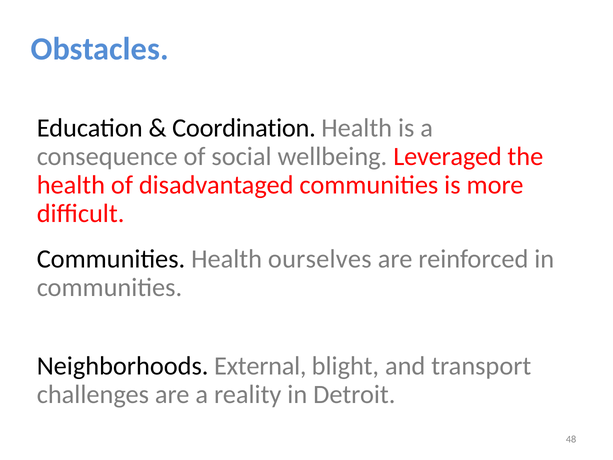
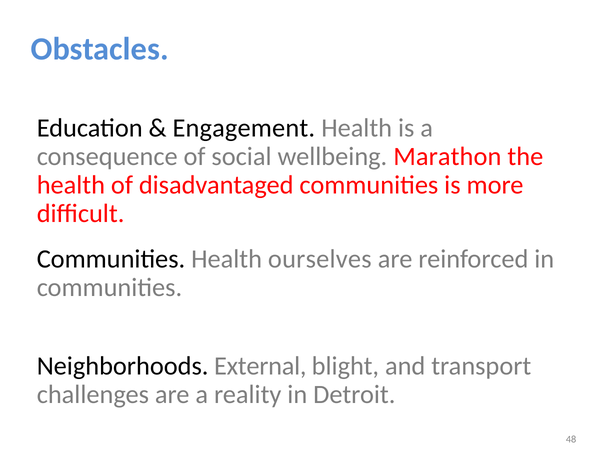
Coordination: Coordination -> Engagement
Leveraged: Leveraged -> Marathon
